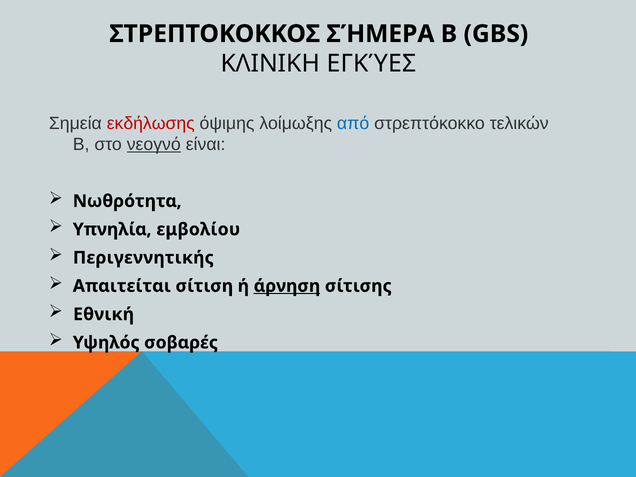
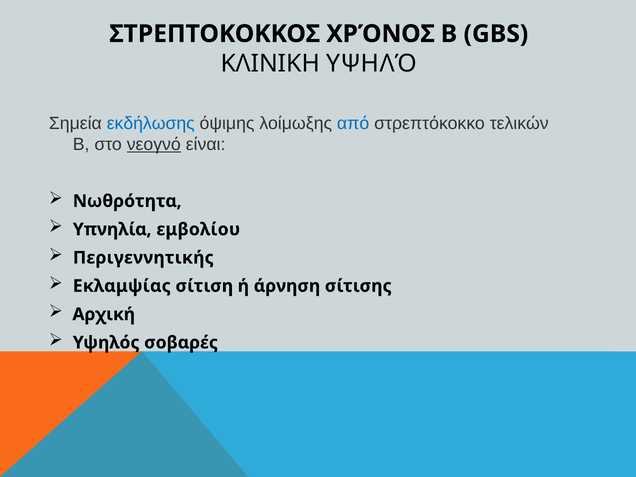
ΣΉΜΕΡΑ: ΣΉΜΕΡΑ -> ΧΡΌΝΟΣ
ΕΓΚΎΕΣ: ΕΓΚΎΕΣ -> ΥΨΗΛΌ
εκδήλωσης colour: red -> blue
Απαιτείται: Απαιτείται -> Εκλαμψίας
άρνηση underline: present -> none
Εθνική: Εθνική -> Αρχική
